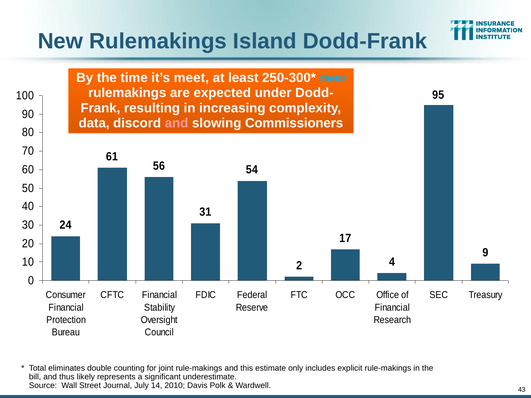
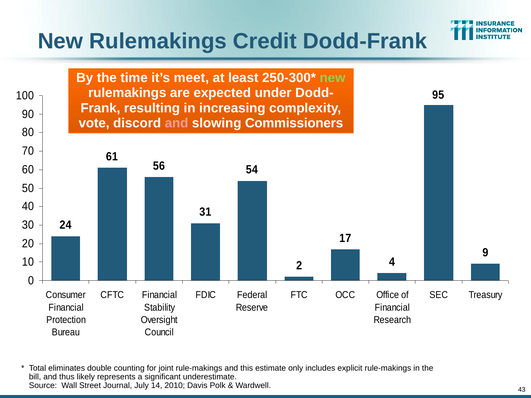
Island: Island -> Credit
new at (333, 78) colour: light blue -> light green
data: data -> vote
